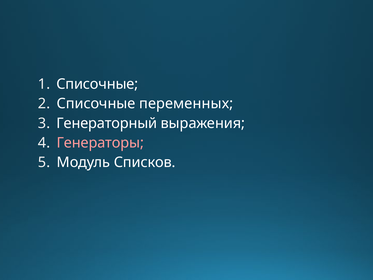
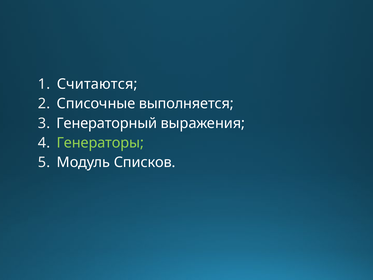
Cписочные at (97, 84): Cписочные -> Считаются
переменных: переменных -> выполняется
Генераторы colour: pink -> light green
